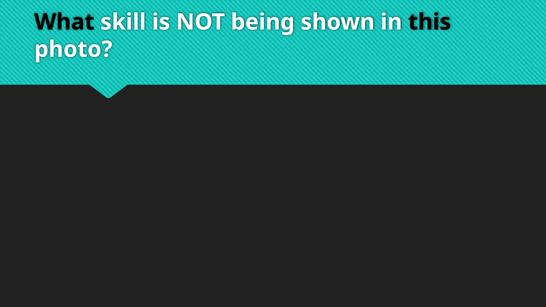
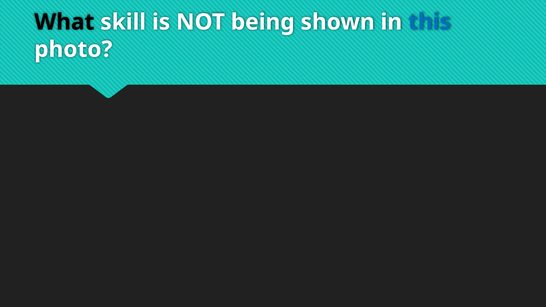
this colour: black -> blue
